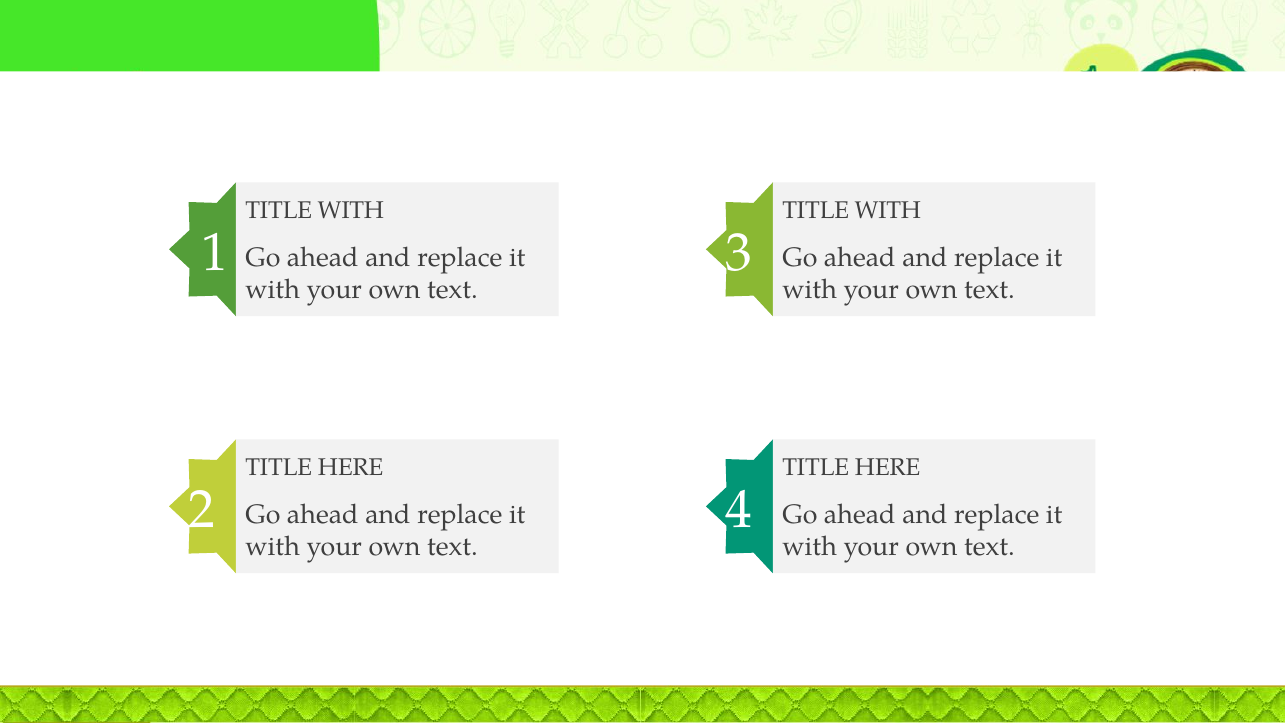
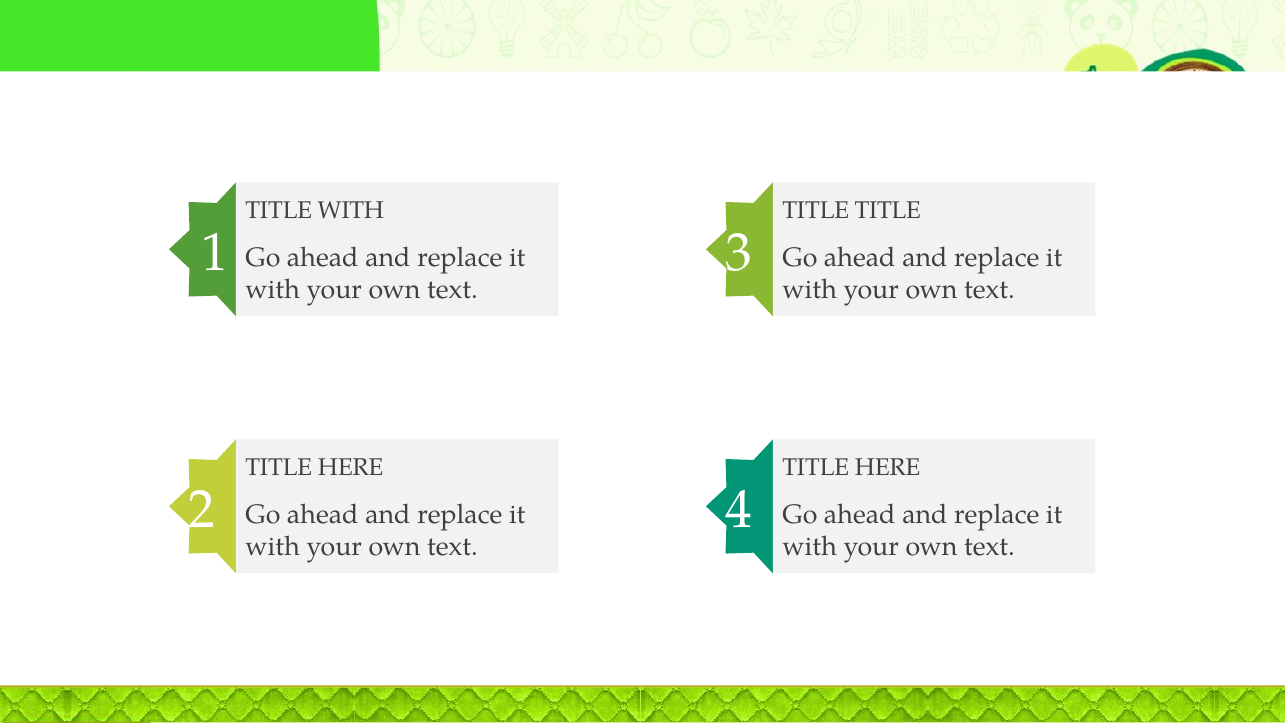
WITH at (888, 210): WITH -> TITLE
